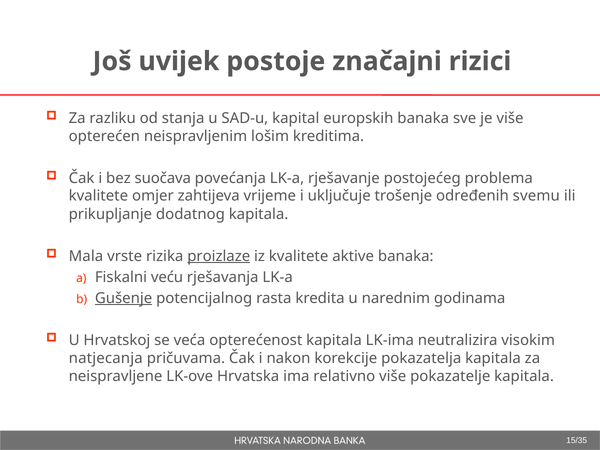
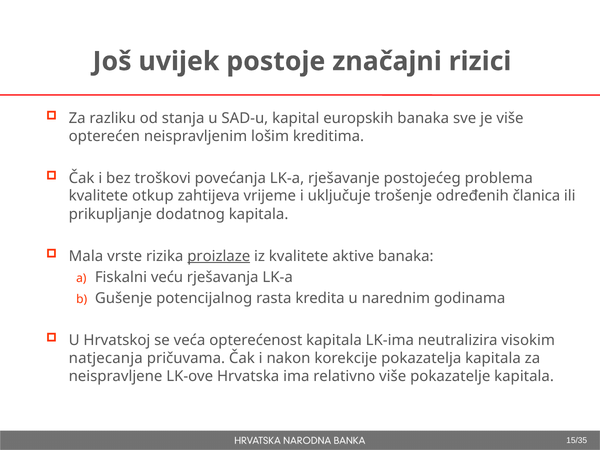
suočava: suočava -> troškovi
omjer: omjer -> otkup
svemu: svemu -> članica
Gušenje underline: present -> none
